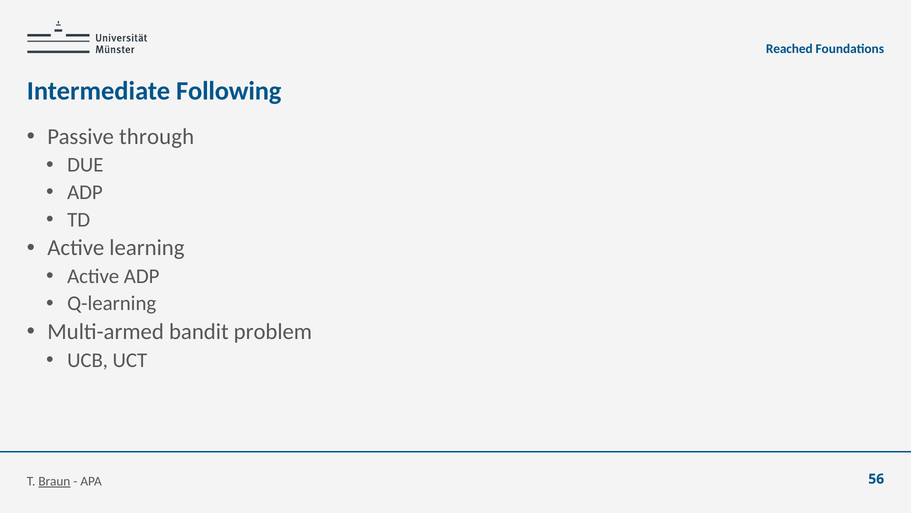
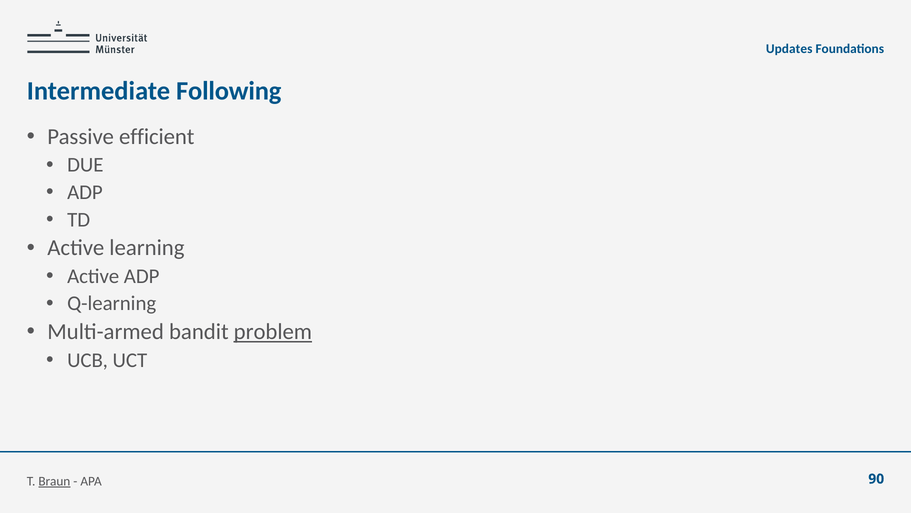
Reached: Reached -> Updates
through: through -> efficient
problem underline: none -> present
56: 56 -> 90
